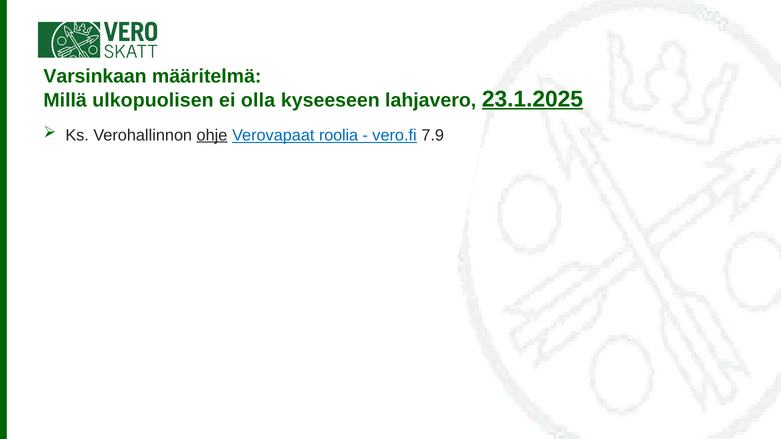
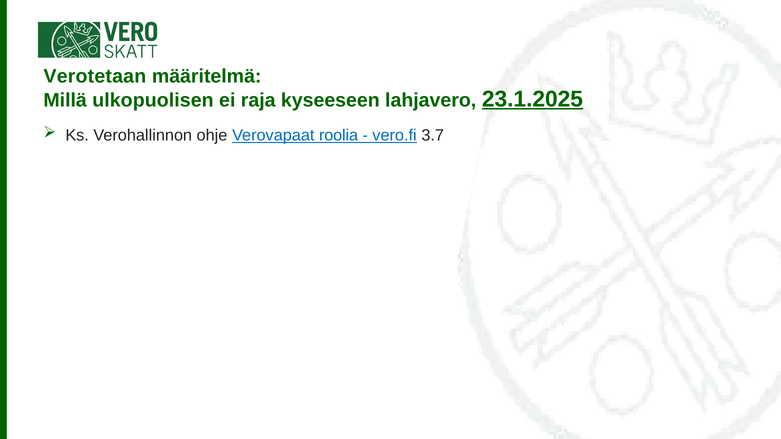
Varsinkaan: Varsinkaan -> Verotetaan
olla: olla -> raja
ohje underline: present -> none
7.9: 7.9 -> 3.7
